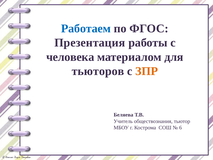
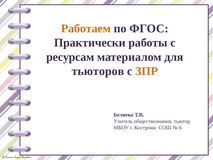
Работаем colour: blue -> orange
Презентация: Презентация -> Практически
человека: человека -> ресурсам
